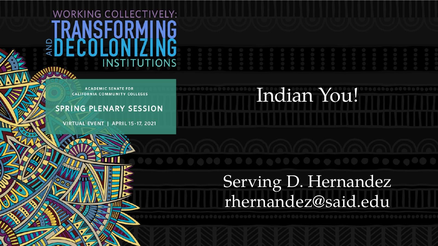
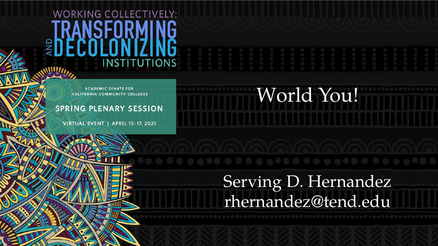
Indian: Indian -> World
rhernandez@said.edu: rhernandez@said.edu -> rhernandez@tend.edu
